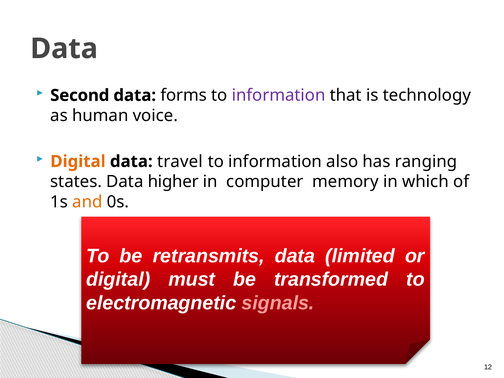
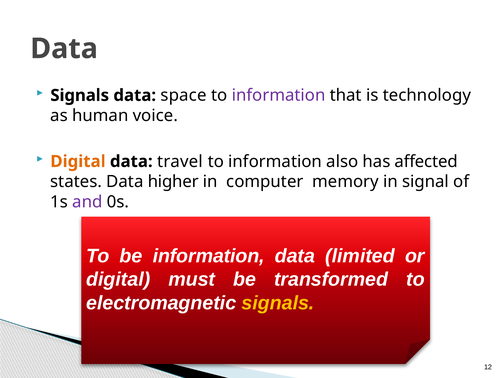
Second at (80, 95): Second -> Signals
forms: forms -> space
ranging: ranging -> affected
which: which -> signal
and colour: orange -> purple
be retransmits: retransmits -> information
signals at (278, 303) colour: pink -> yellow
